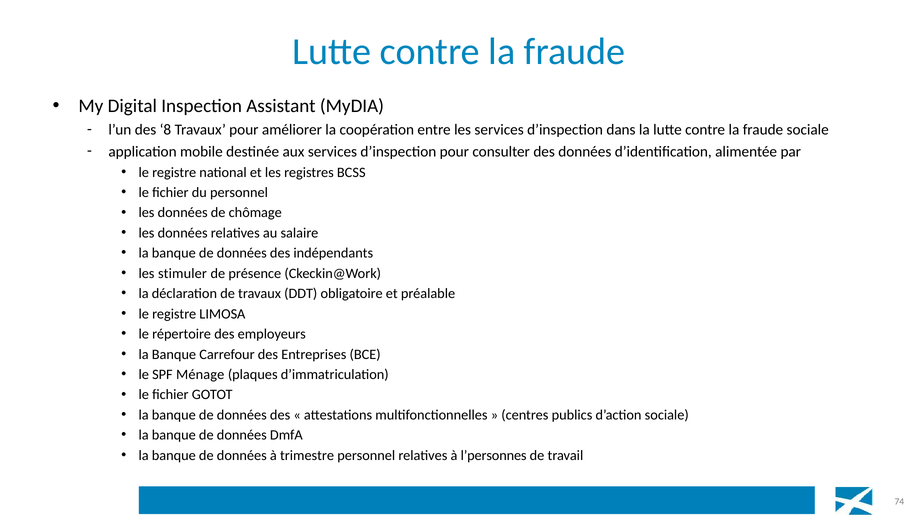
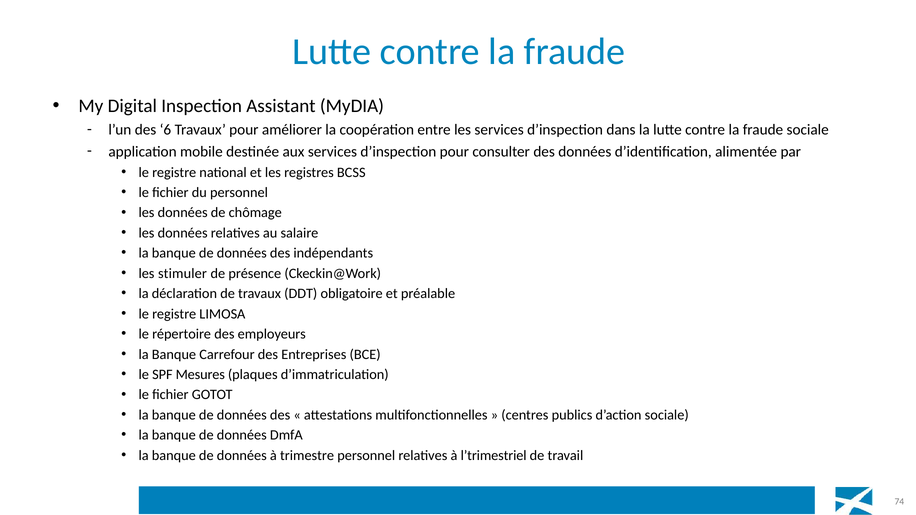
8: 8 -> 6
Ménage: Ménage -> Mesures
l’personnes: l’personnes -> l’trimestriel
